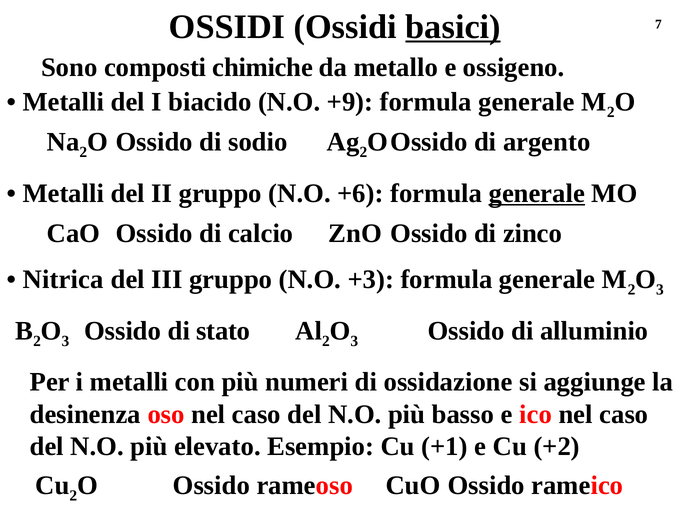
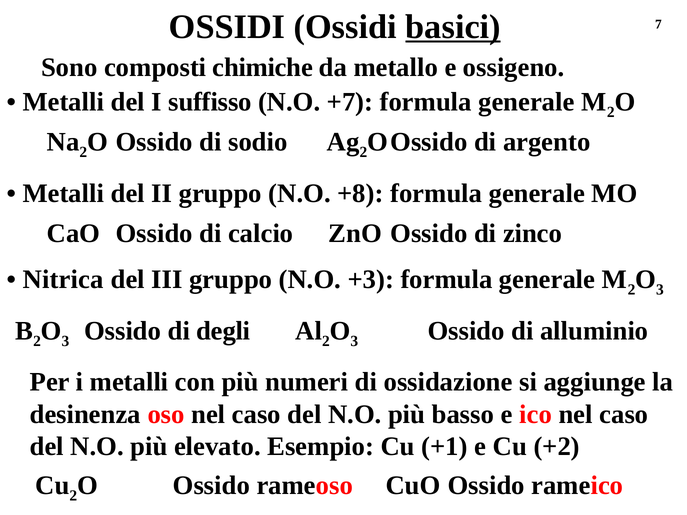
biacido: biacido -> suffisso
+9: +9 -> +7
+6: +6 -> +8
generale at (537, 193) underline: present -> none
stato: stato -> degli
